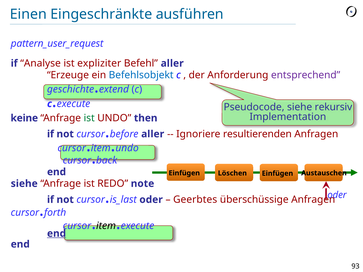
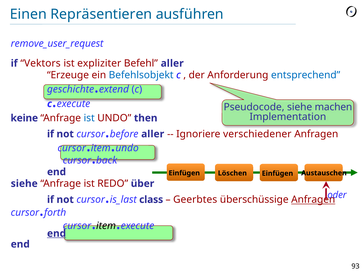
Eingeschränkte: Eingeschränkte -> Repräsentieren
pattern_user_request: pattern_user_request -> remove_user_request
Analyse: Analyse -> Vektors
entsprechend colour: purple -> blue
rekursiv: rekursiv -> machen
ist at (89, 118) colour: green -> blue
resultierenden: resultierenden -> verschiedener
note: note -> über
oder at (151, 200): oder -> class
Anfragen at (313, 200) underline: none -> present
